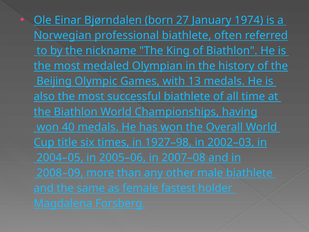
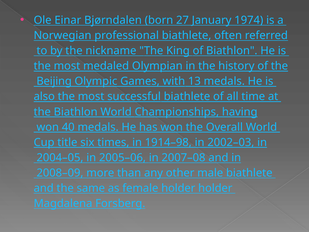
1927–98: 1927–98 -> 1914–98
female fastest: fastest -> holder
